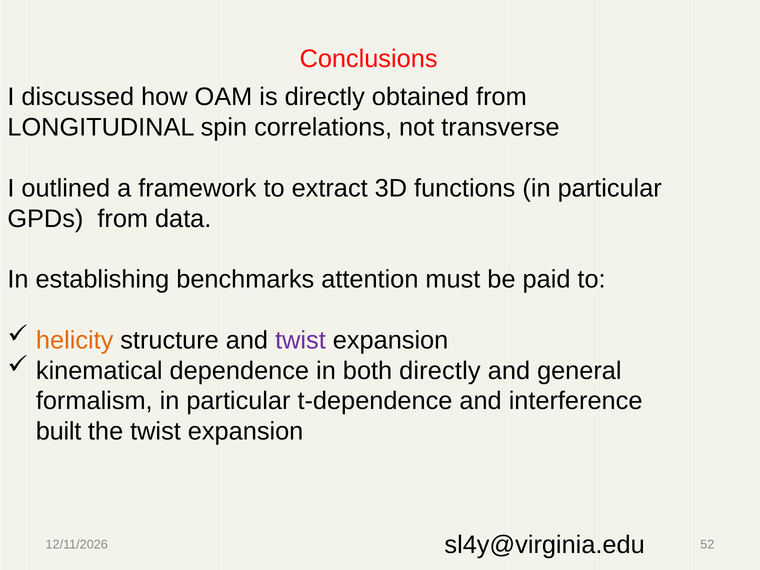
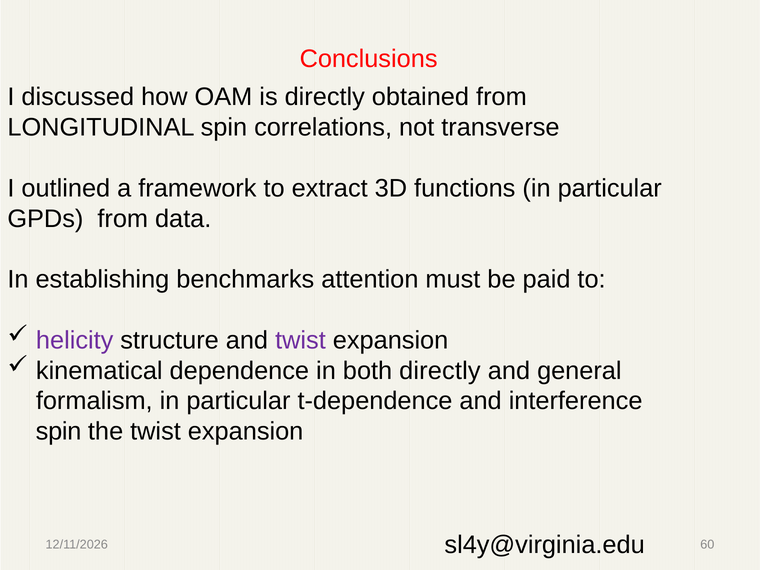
helicity colour: orange -> purple
built at (59, 431): built -> spin
52: 52 -> 60
